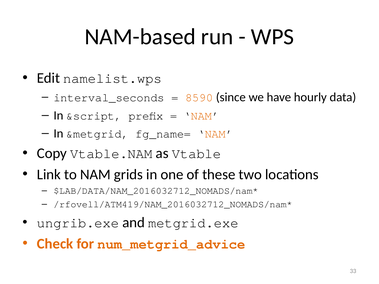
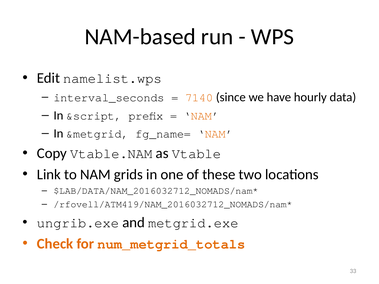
8590: 8590 -> 7140
num_metgrid_advice: num_metgrid_advice -> num_metgrid_totals
